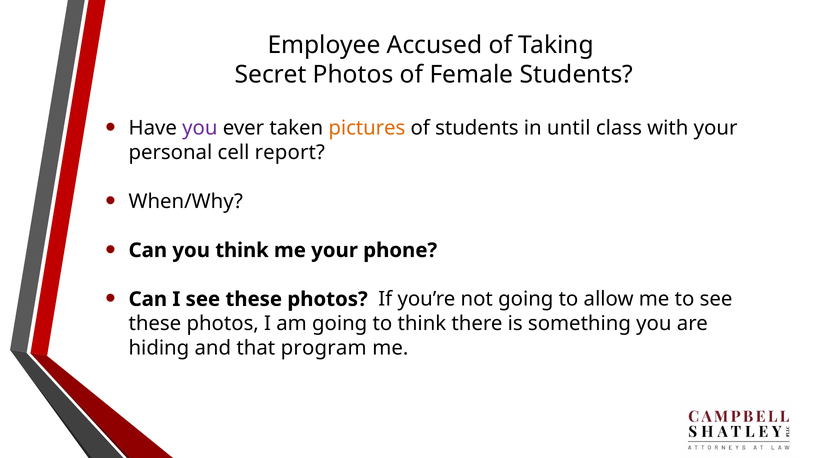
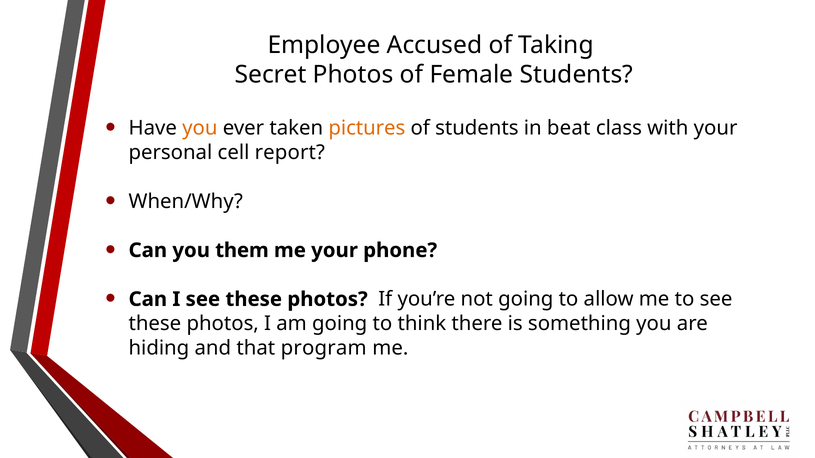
you at (200, 128) colour: purple -> orange
until: until -> beat
you think: think -> them
